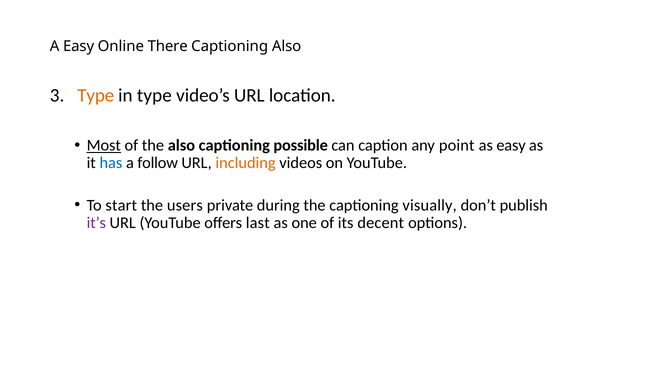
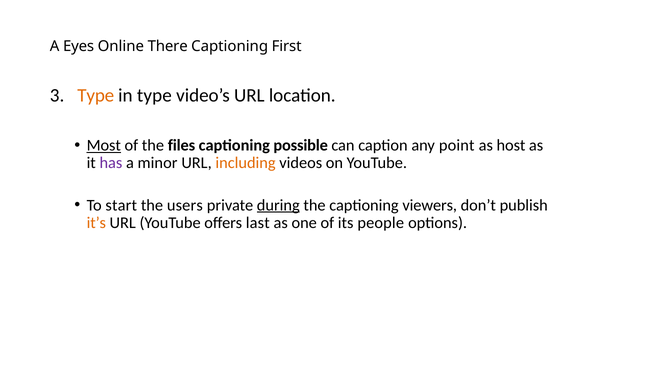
A Easy: Easy -> Eyes
Captioning Also: Also -> First
the also: also -> files
as easy: easy -> host
has colour: blue -> purple
follow: follow -> minor
during underline: none -> present
visually: visually -> viewers
it’s colour: purple -> orange
decent: decent -> people
